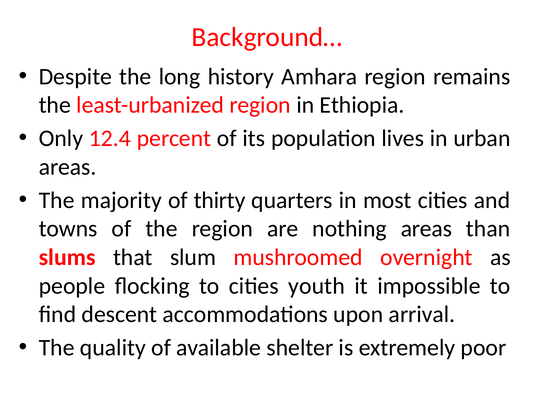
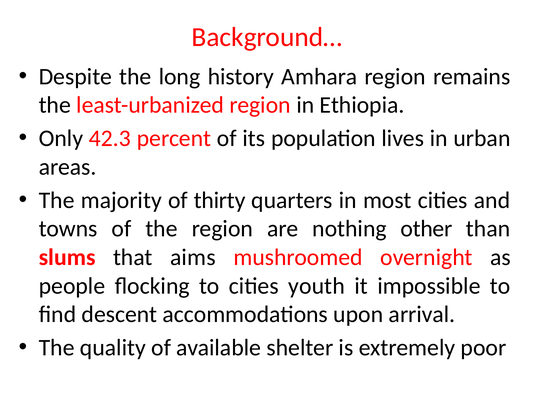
12.4: 12.4 -> 42.3
nothing areas: areas -> other
slum: slum -> aims
